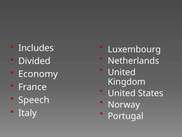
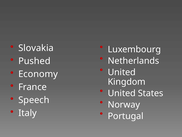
Includes: Includes -> Slovakia
Divided: Divided -> Pushed
